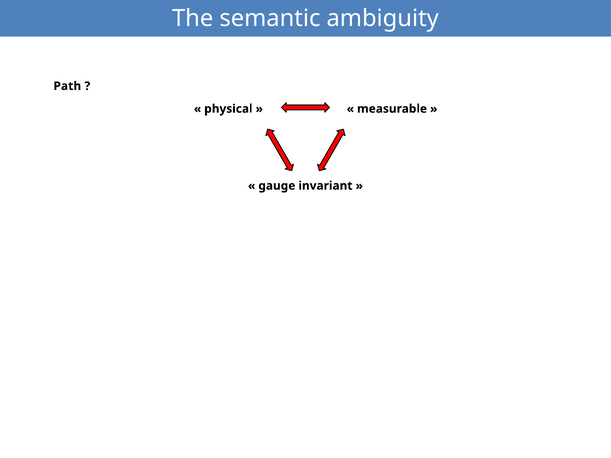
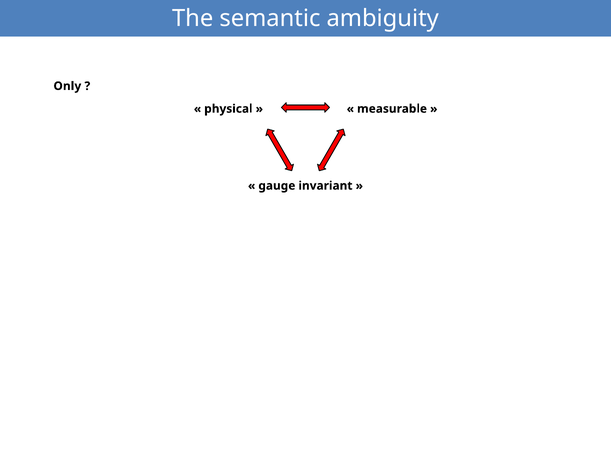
Path: Path -> Only
